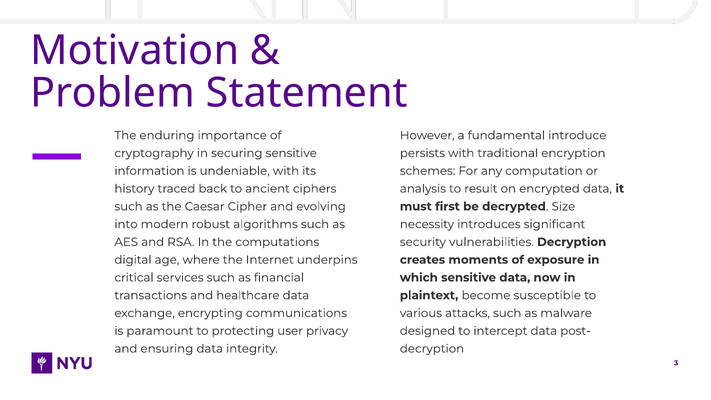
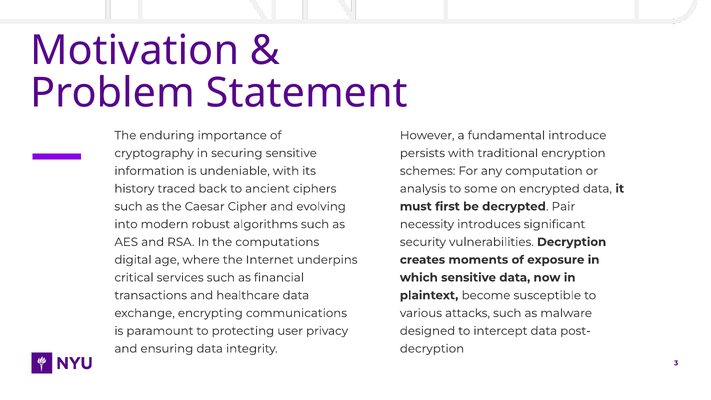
result: result -> some
Size: Size -> Pair
